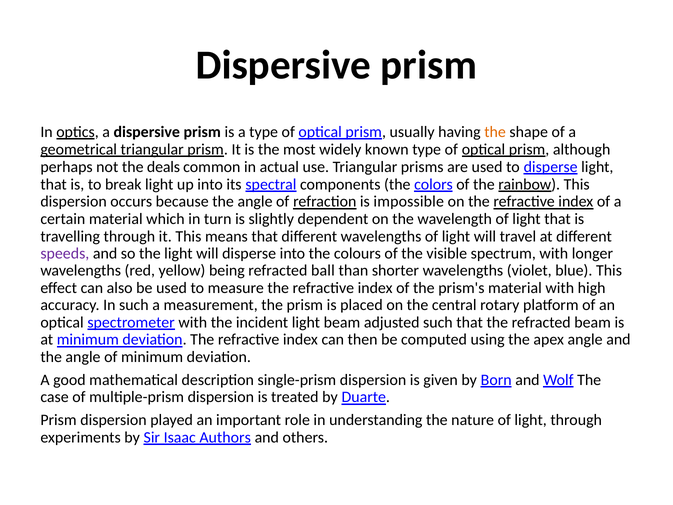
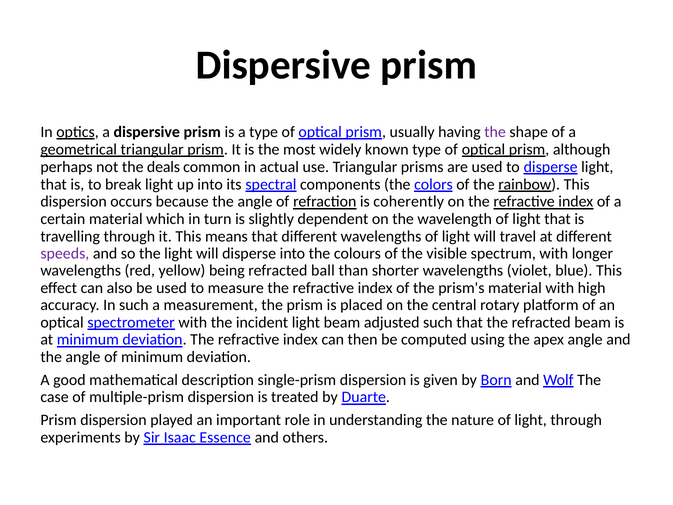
the at (495, 132) colour: orange -> purple
impossible: impossible -> coherently
Authors: Authors -> Essence
